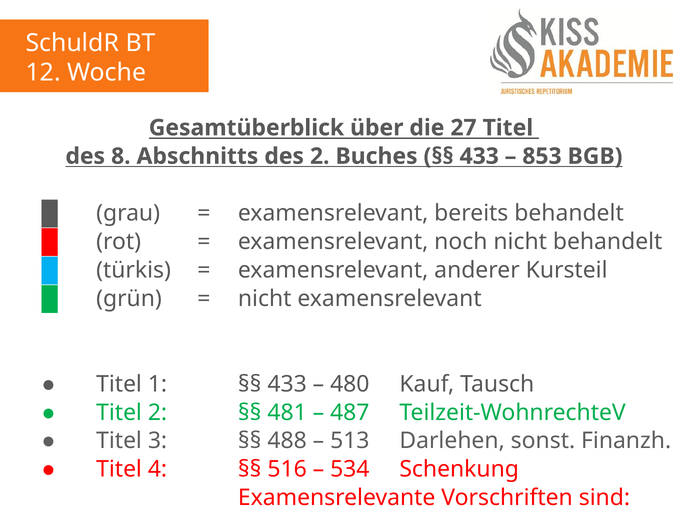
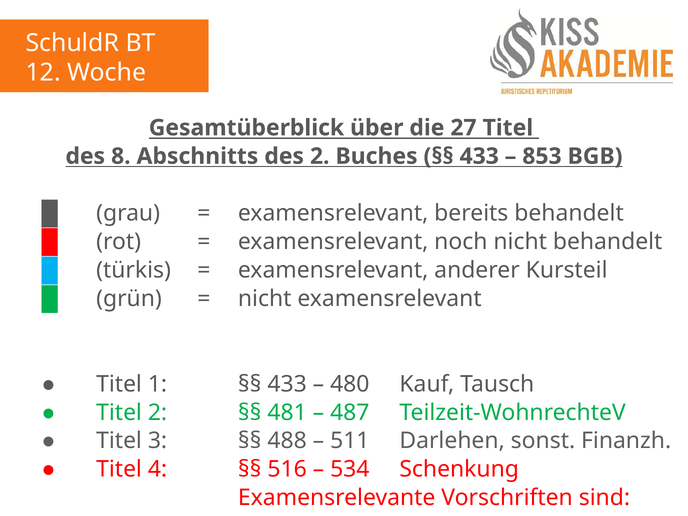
513: 513 -> 511
